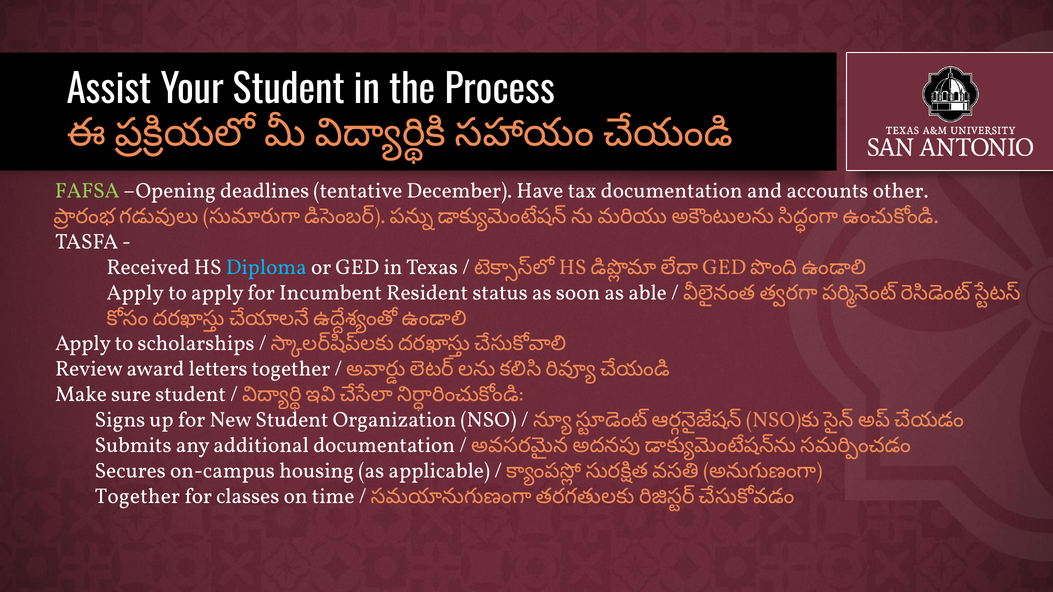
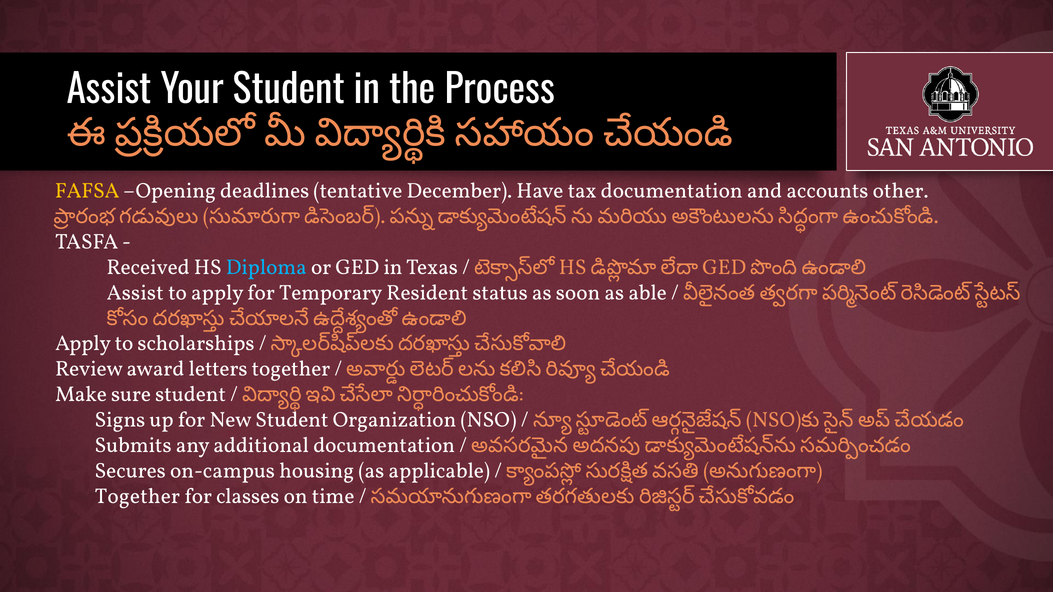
FAFSA colour: light green -> yellow
Apply at (135, 293): Apply -> Assist
Incumbent: Incumbent -> Temporary
